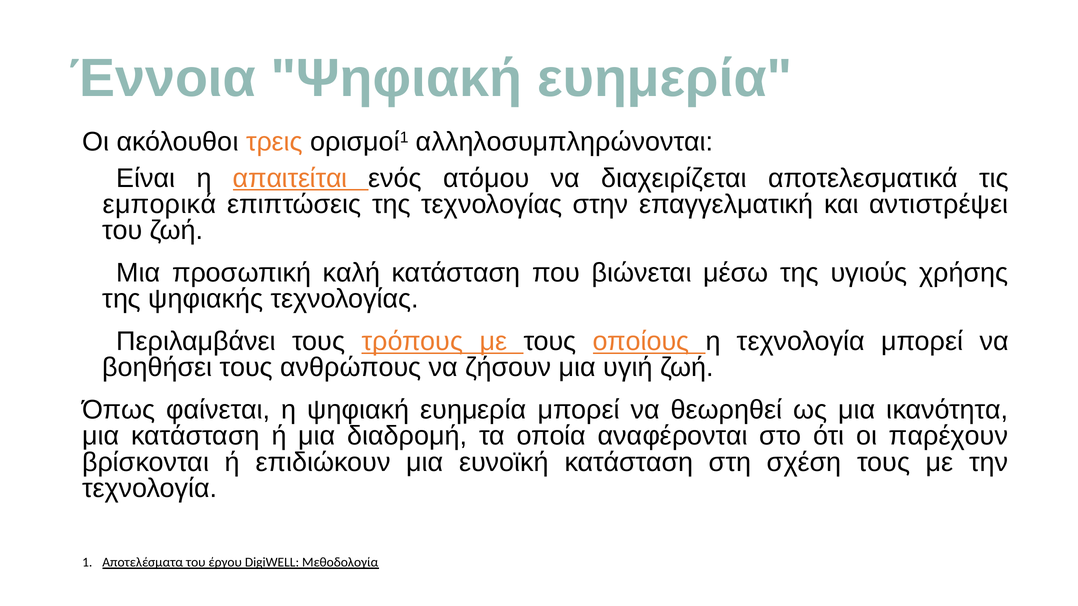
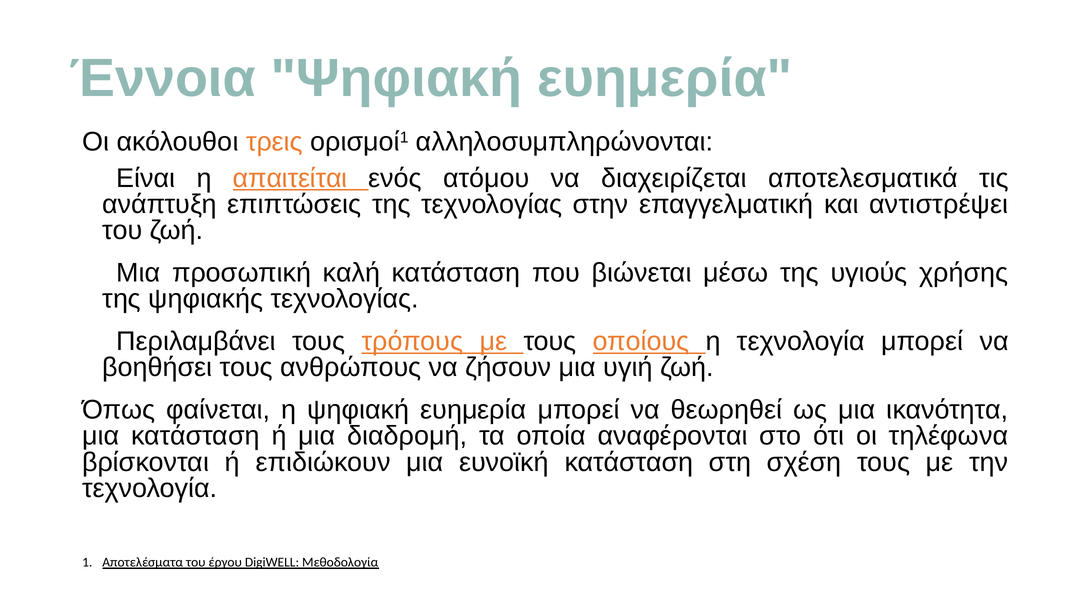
εμπορικά: εμπορικά -> ανάπτυξη
παρέχουν: παρέχουν -> τηλέφωνα
